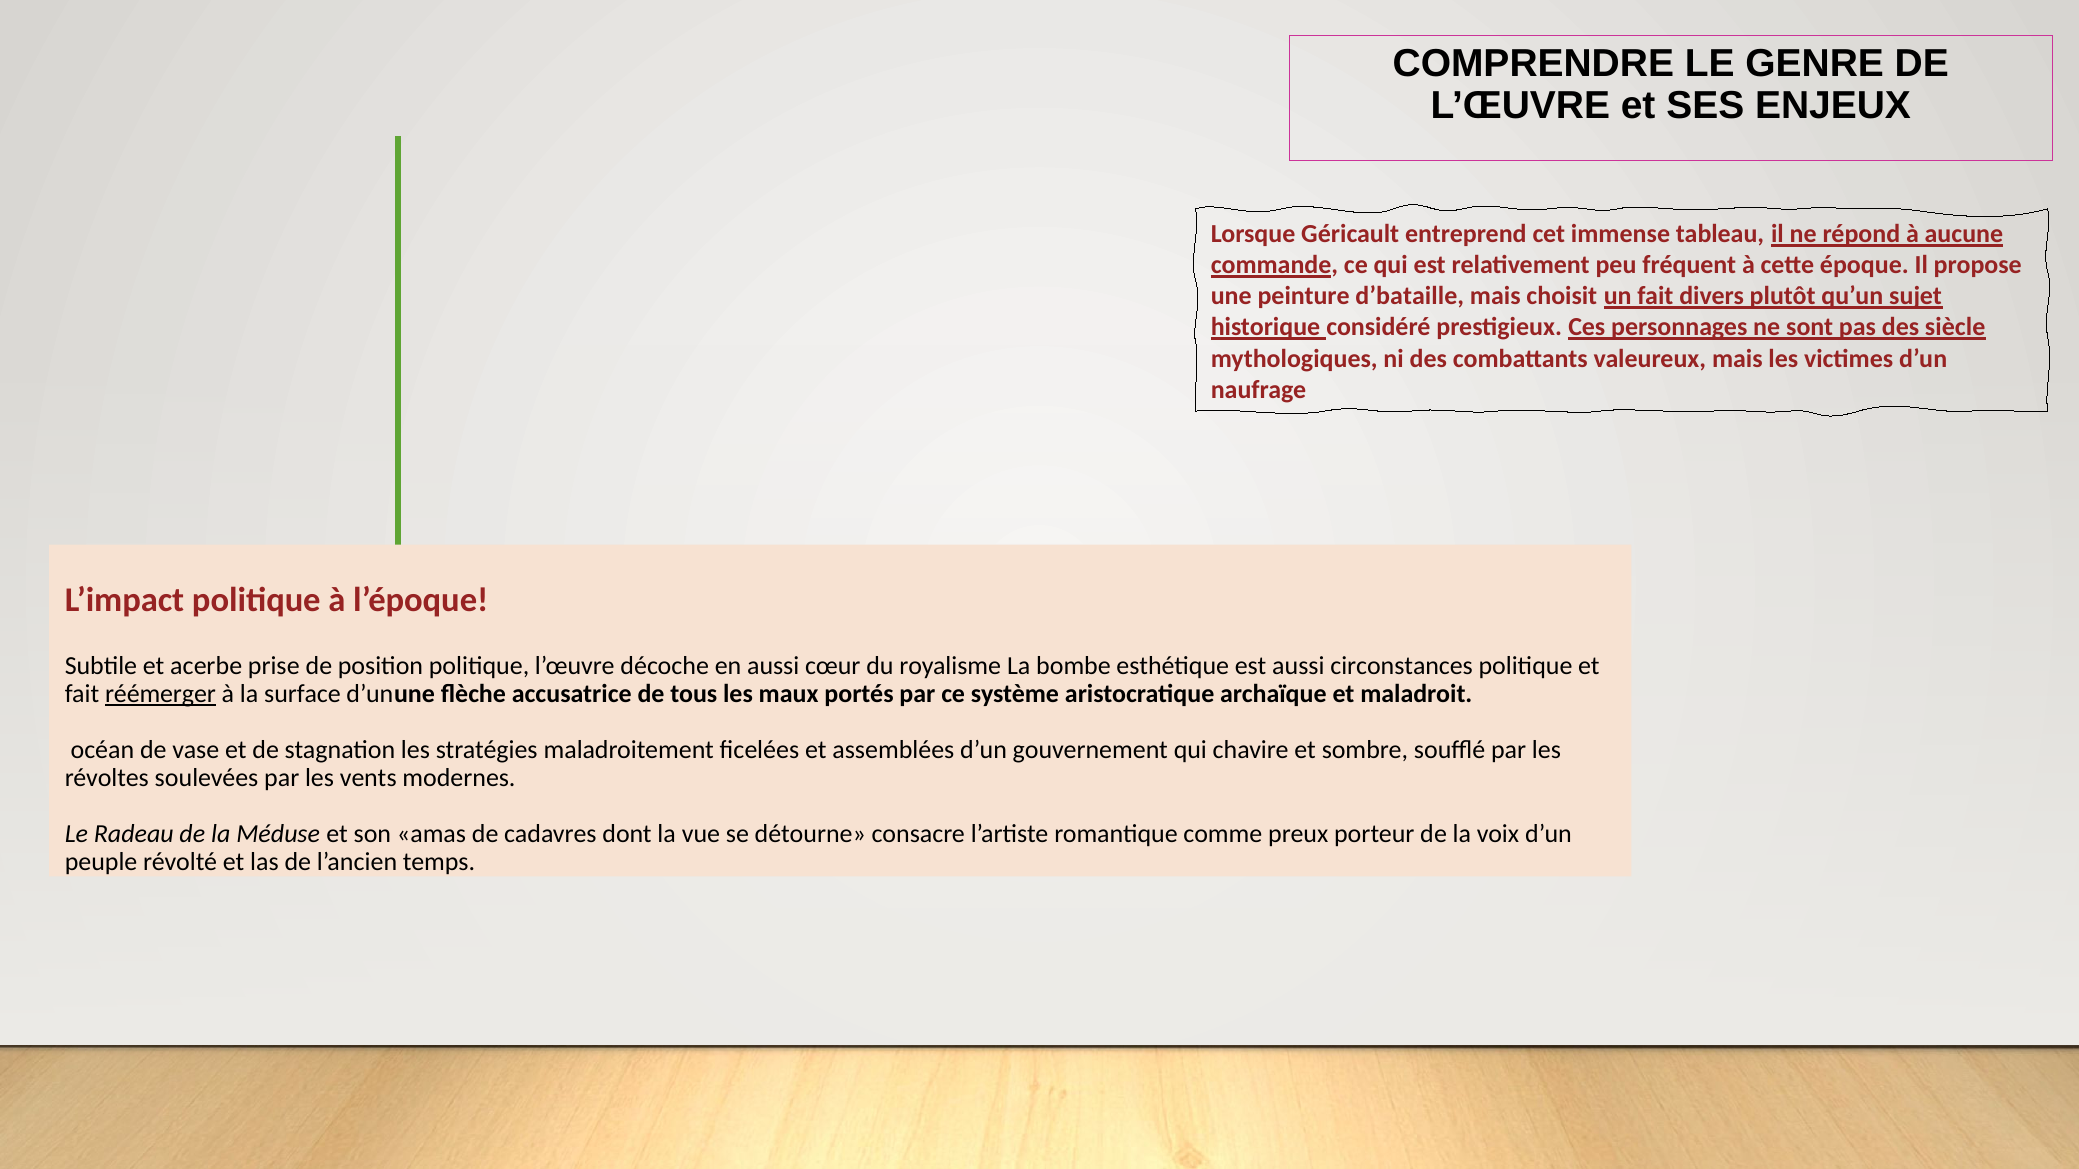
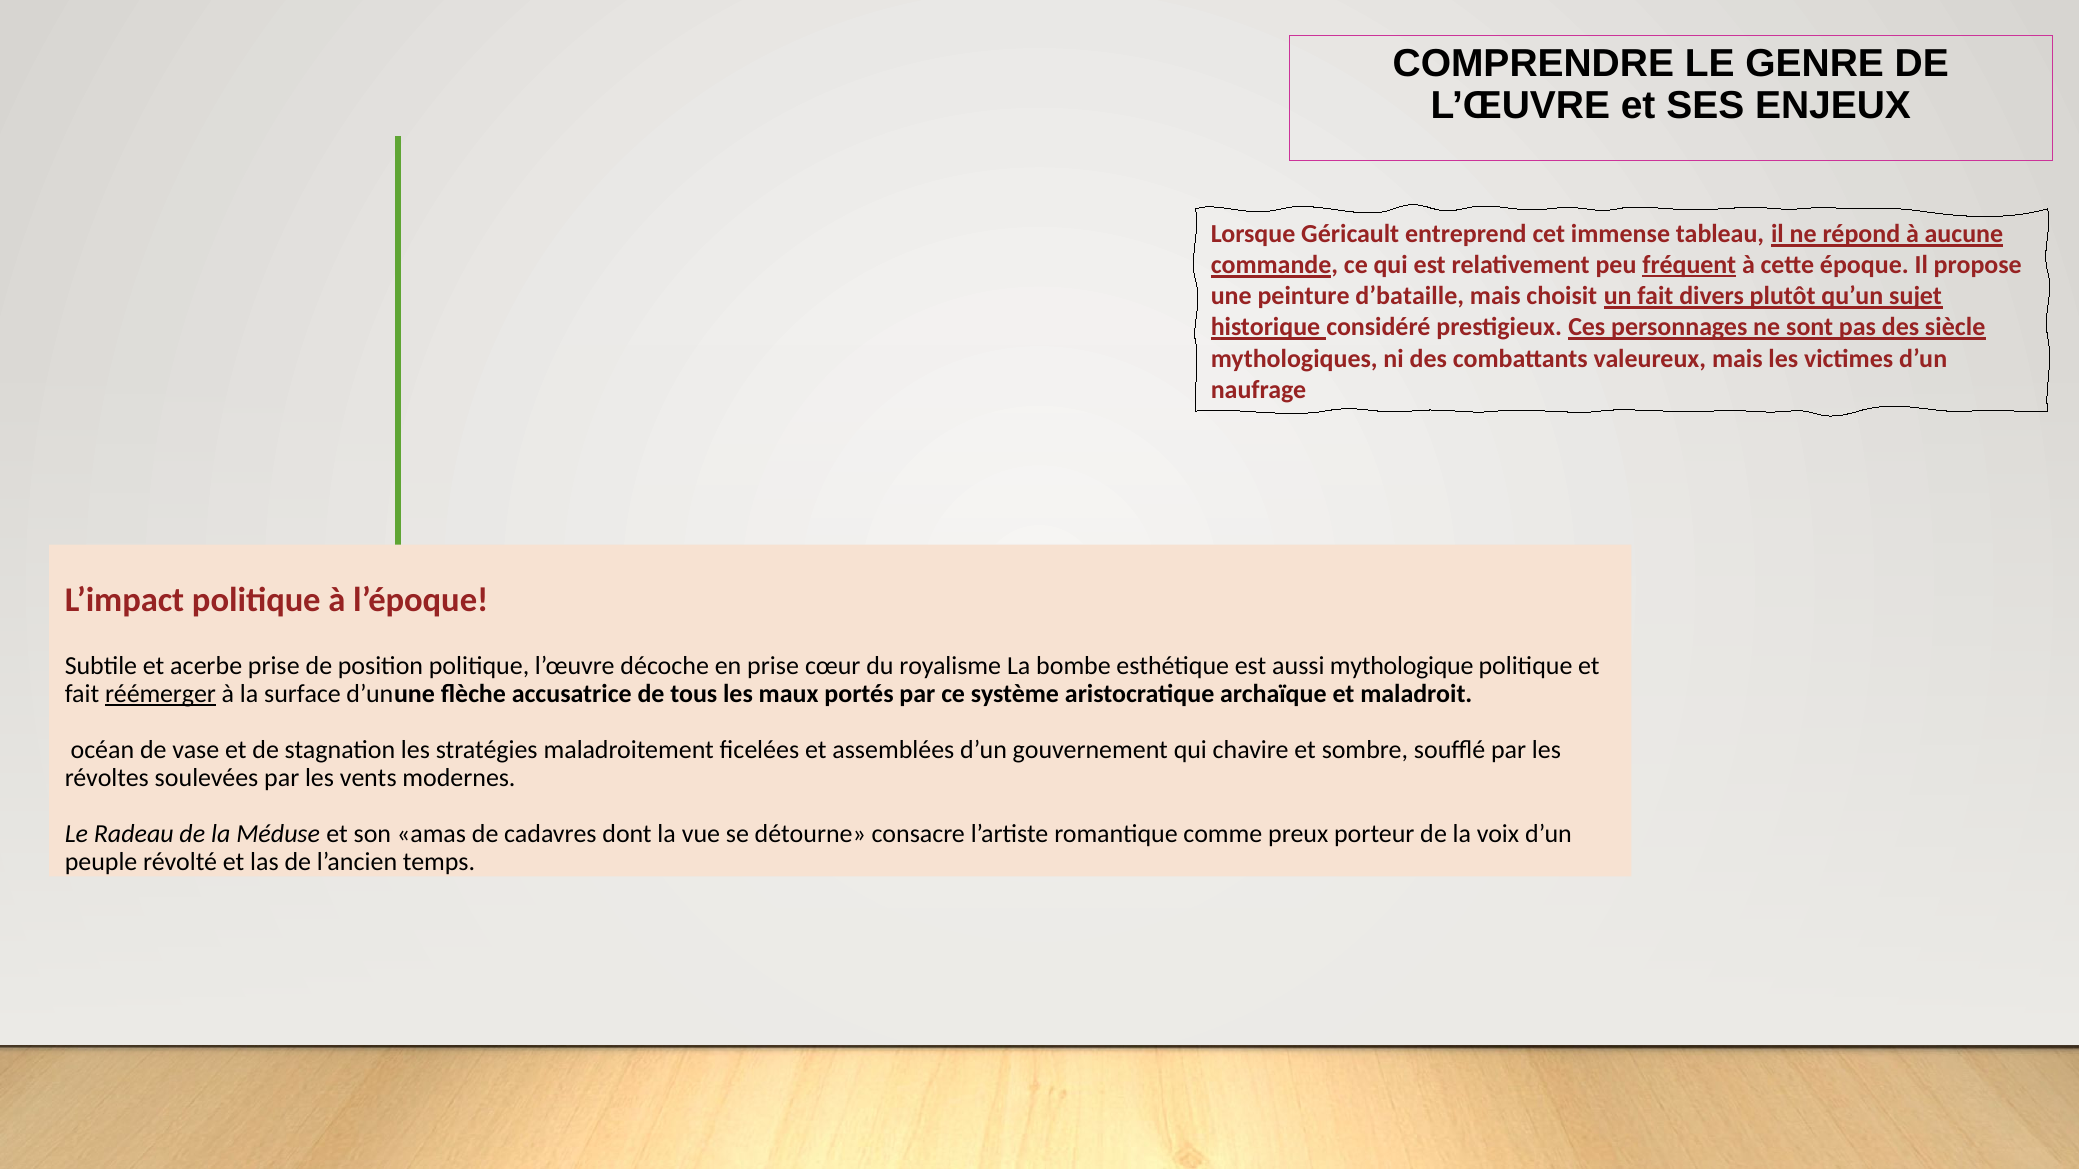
fréquent underline: none -> present
en aussi: aussi -> prise
circonstances: circonstances -> mythologique
